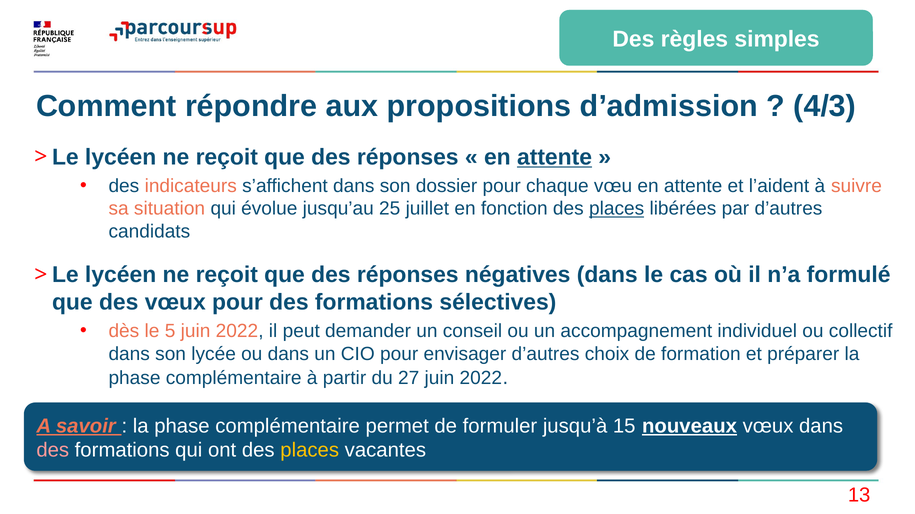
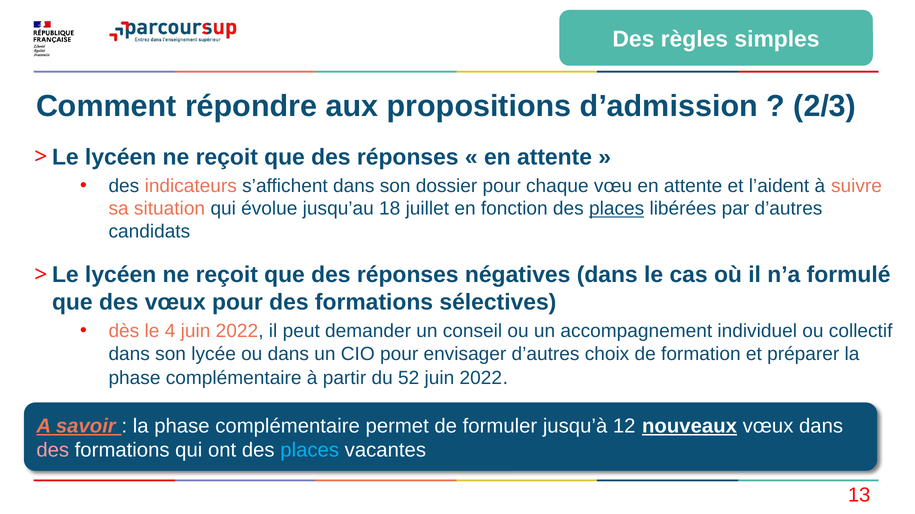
4/3: 4/3 -> 2/3
attente at (555, 157) underline: present -> none
25: 25 -> 18
5: 5 -> 4
27: 27 -> 52
15: 15 -> 12
places at (310, 451) colour: yellow -> light blue
